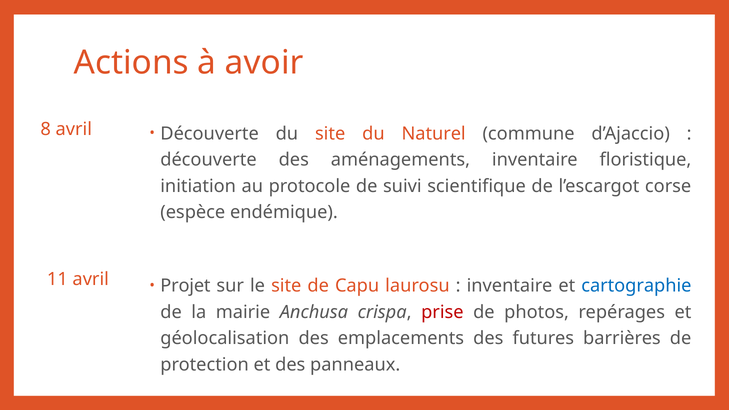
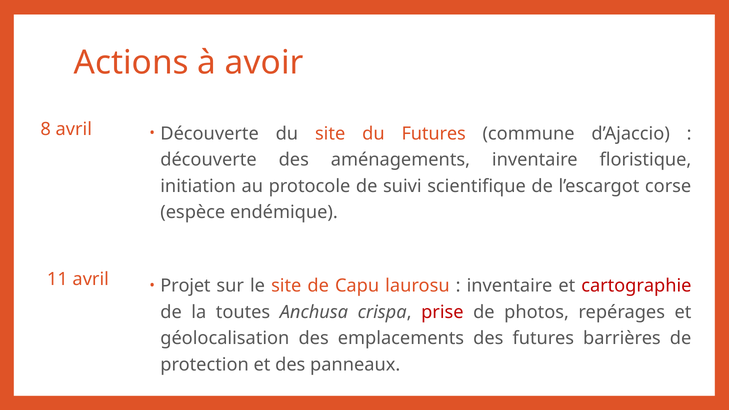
du Naturel: Naturel -> Futures
cartographie colour: blue -> red
mairie: mairie -> toutes
